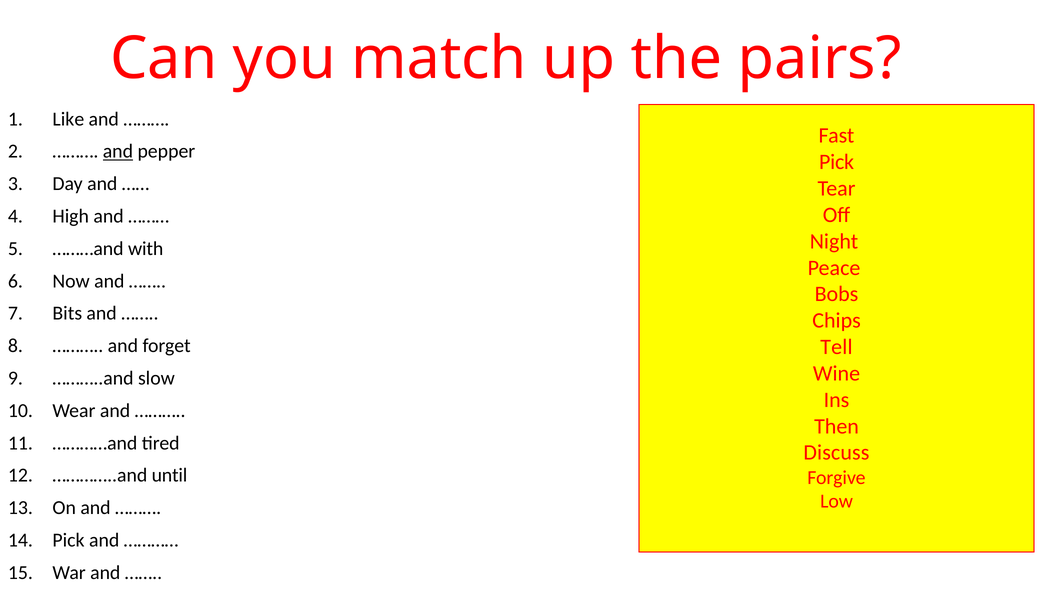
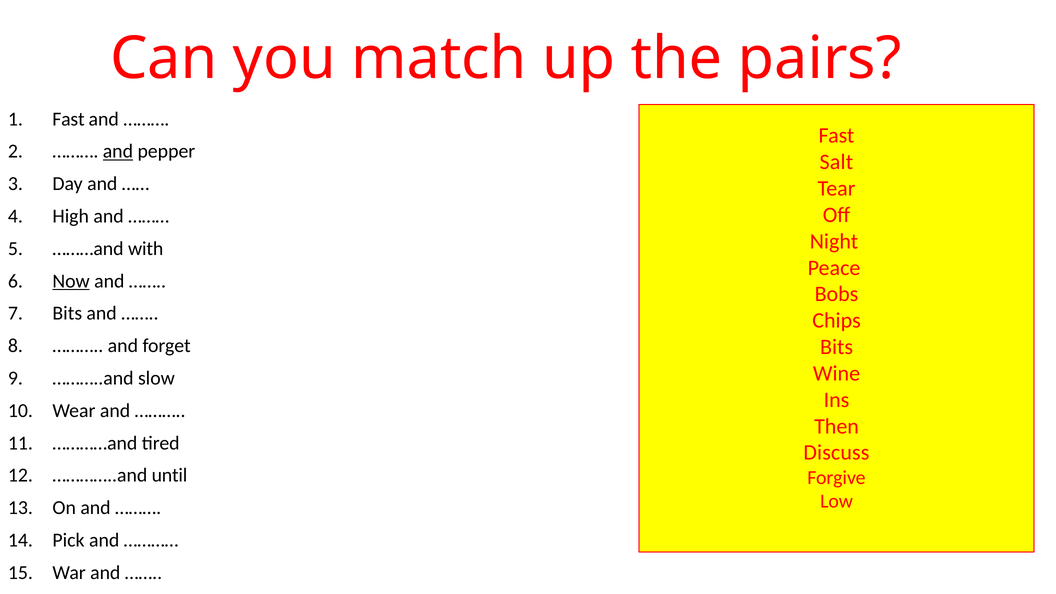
Like at (68, 119): Like -> Fast
Pick at (837, 162): Pick -> Salt
Now underline: none -> present
Tell at (836, 347): Tell -> Bits
